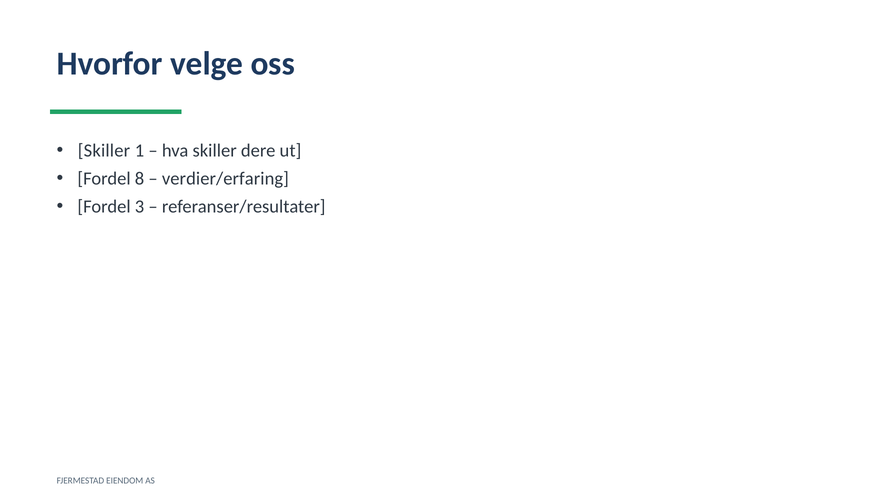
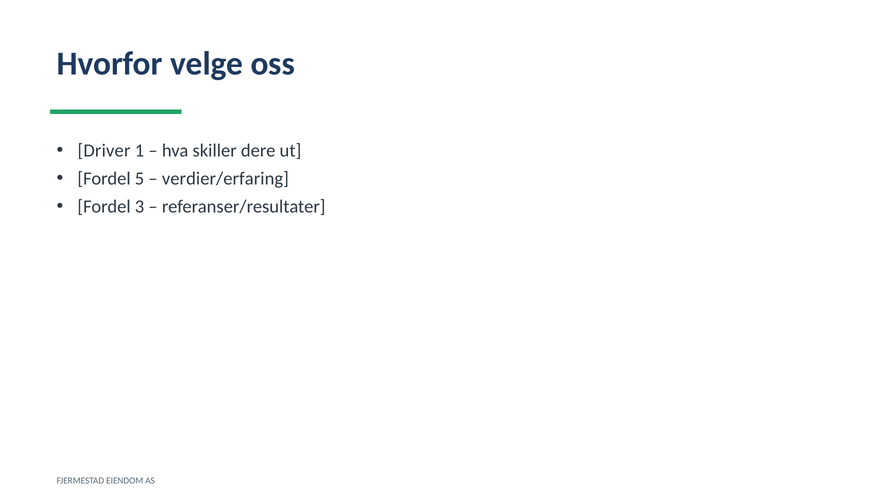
Skiller at (104, 151): Skiller -> Driver
8: 8 -> 5
